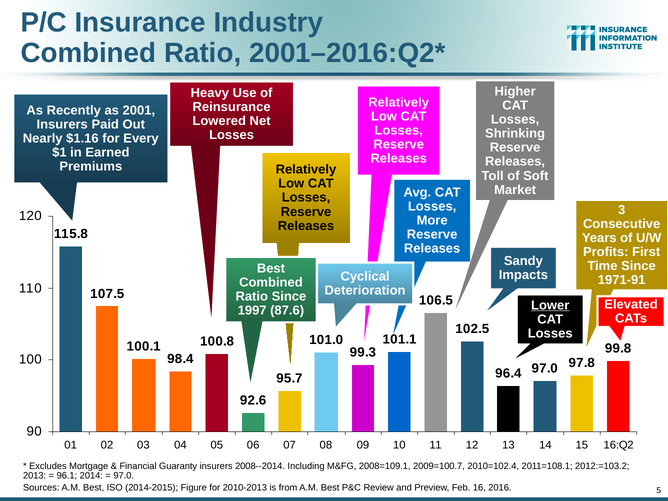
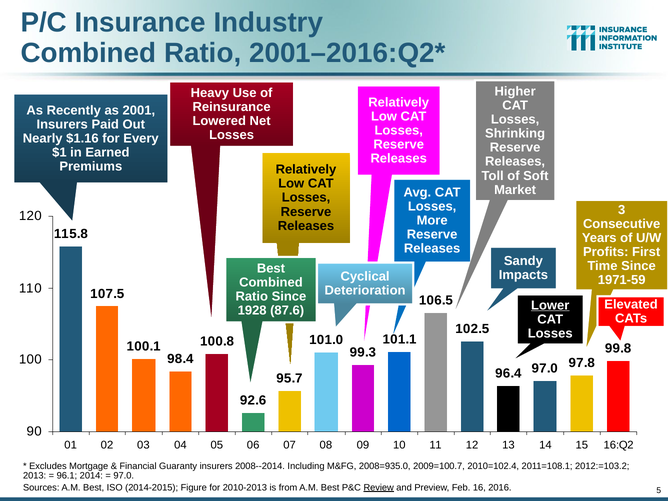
1971-91: 1971-91 -> 1971-59
1997: 1997 -> 1928
2008=109.1: 2008=109.1 -> 2008=935.0
Review underline: none -> present
